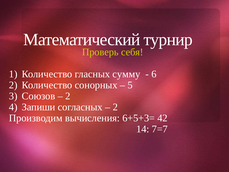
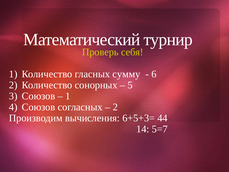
2 at (68, 96): 2 -> 1
Запиши at (39, 107): Запиши -> Союзов
42: 42 -> 44
7=7: 7=7 -> 5=7
